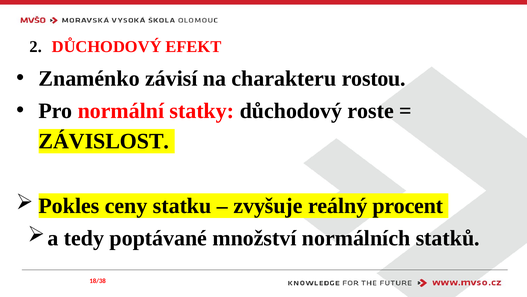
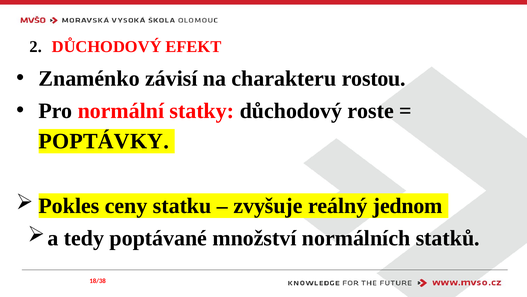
ZÁVISLOST: ZÁVISLOST -> POPTÁVKY
procent: procent -> jednom
